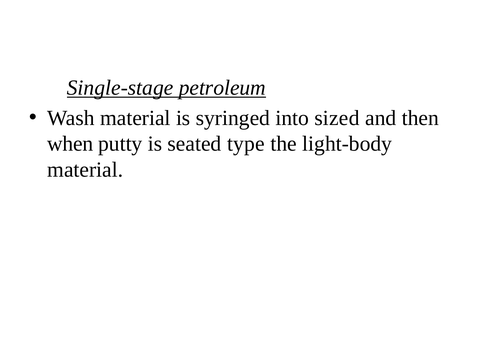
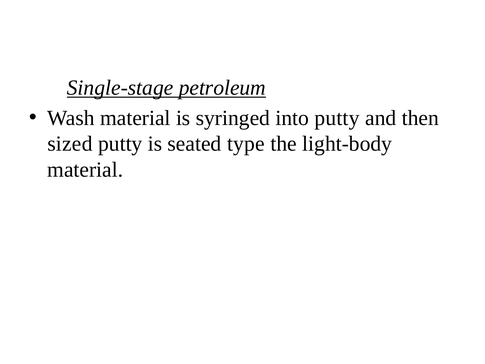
into sized: sized -> putty
when: when -> sized
